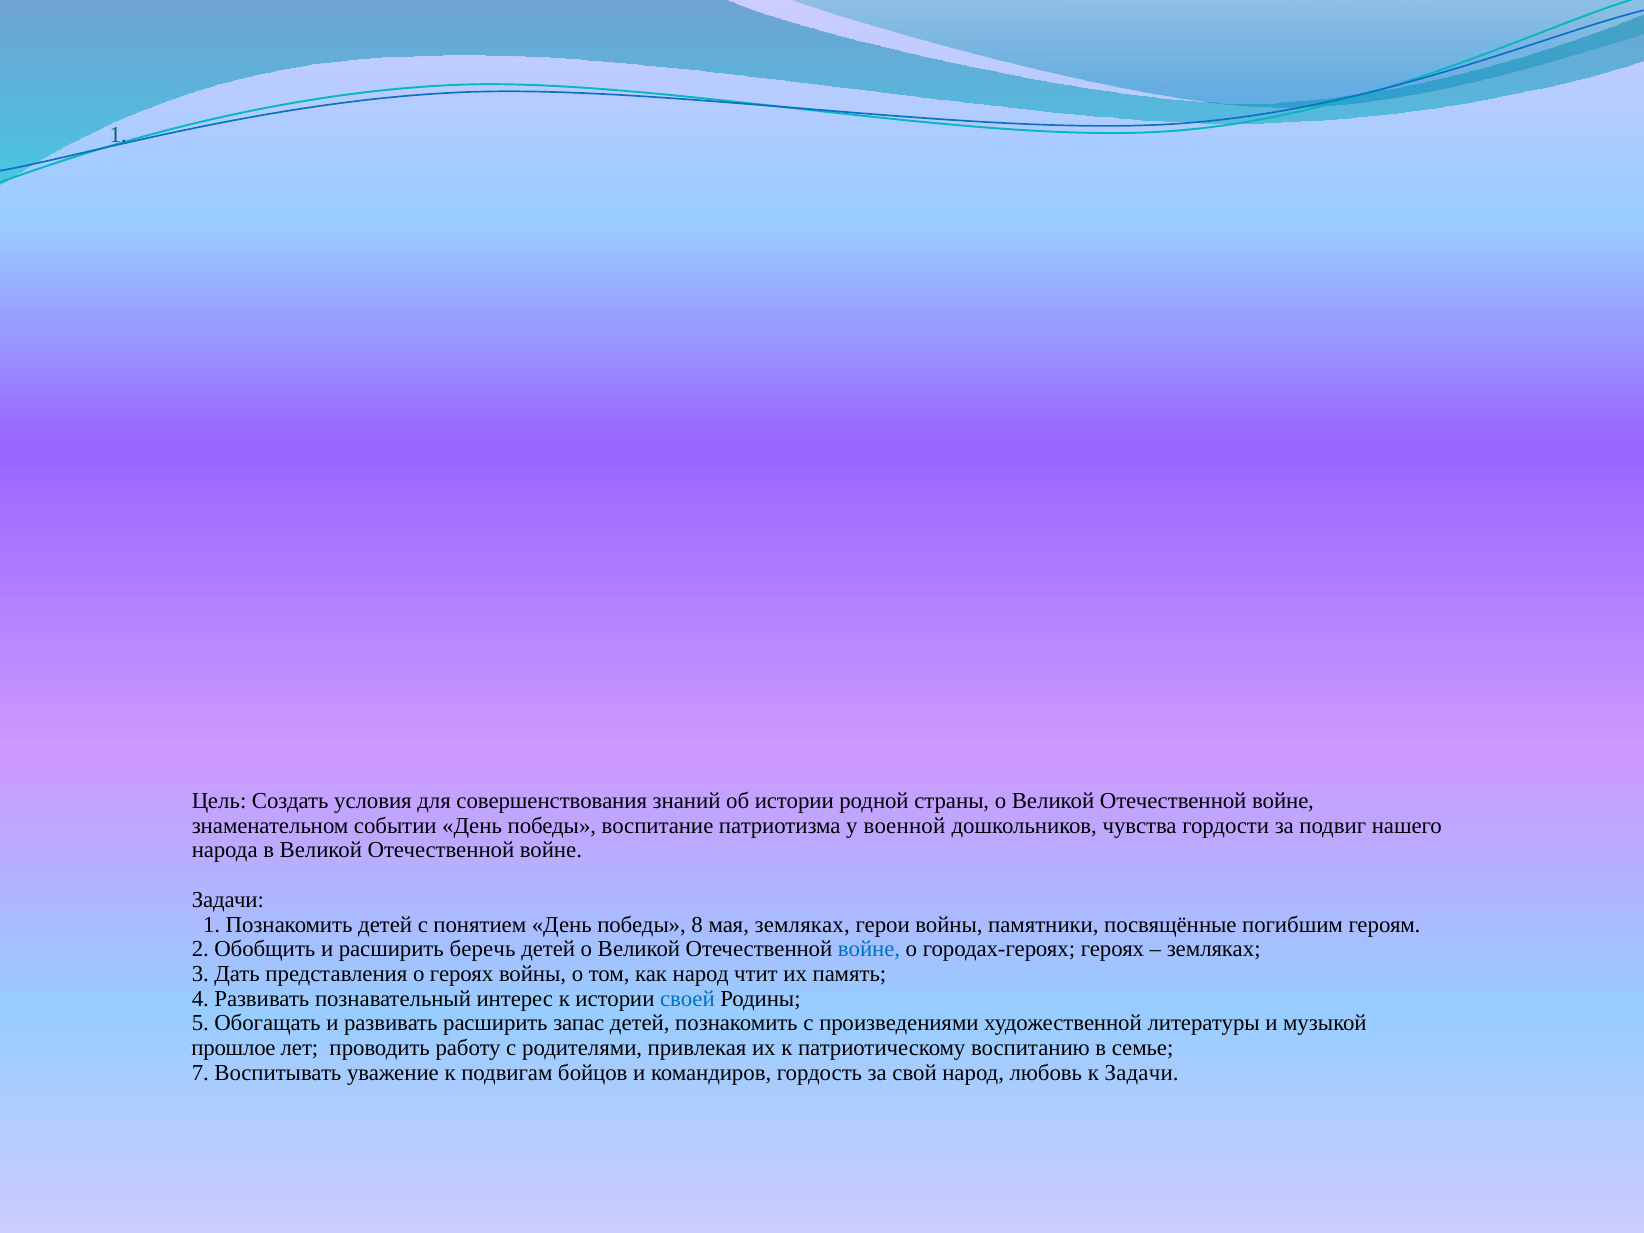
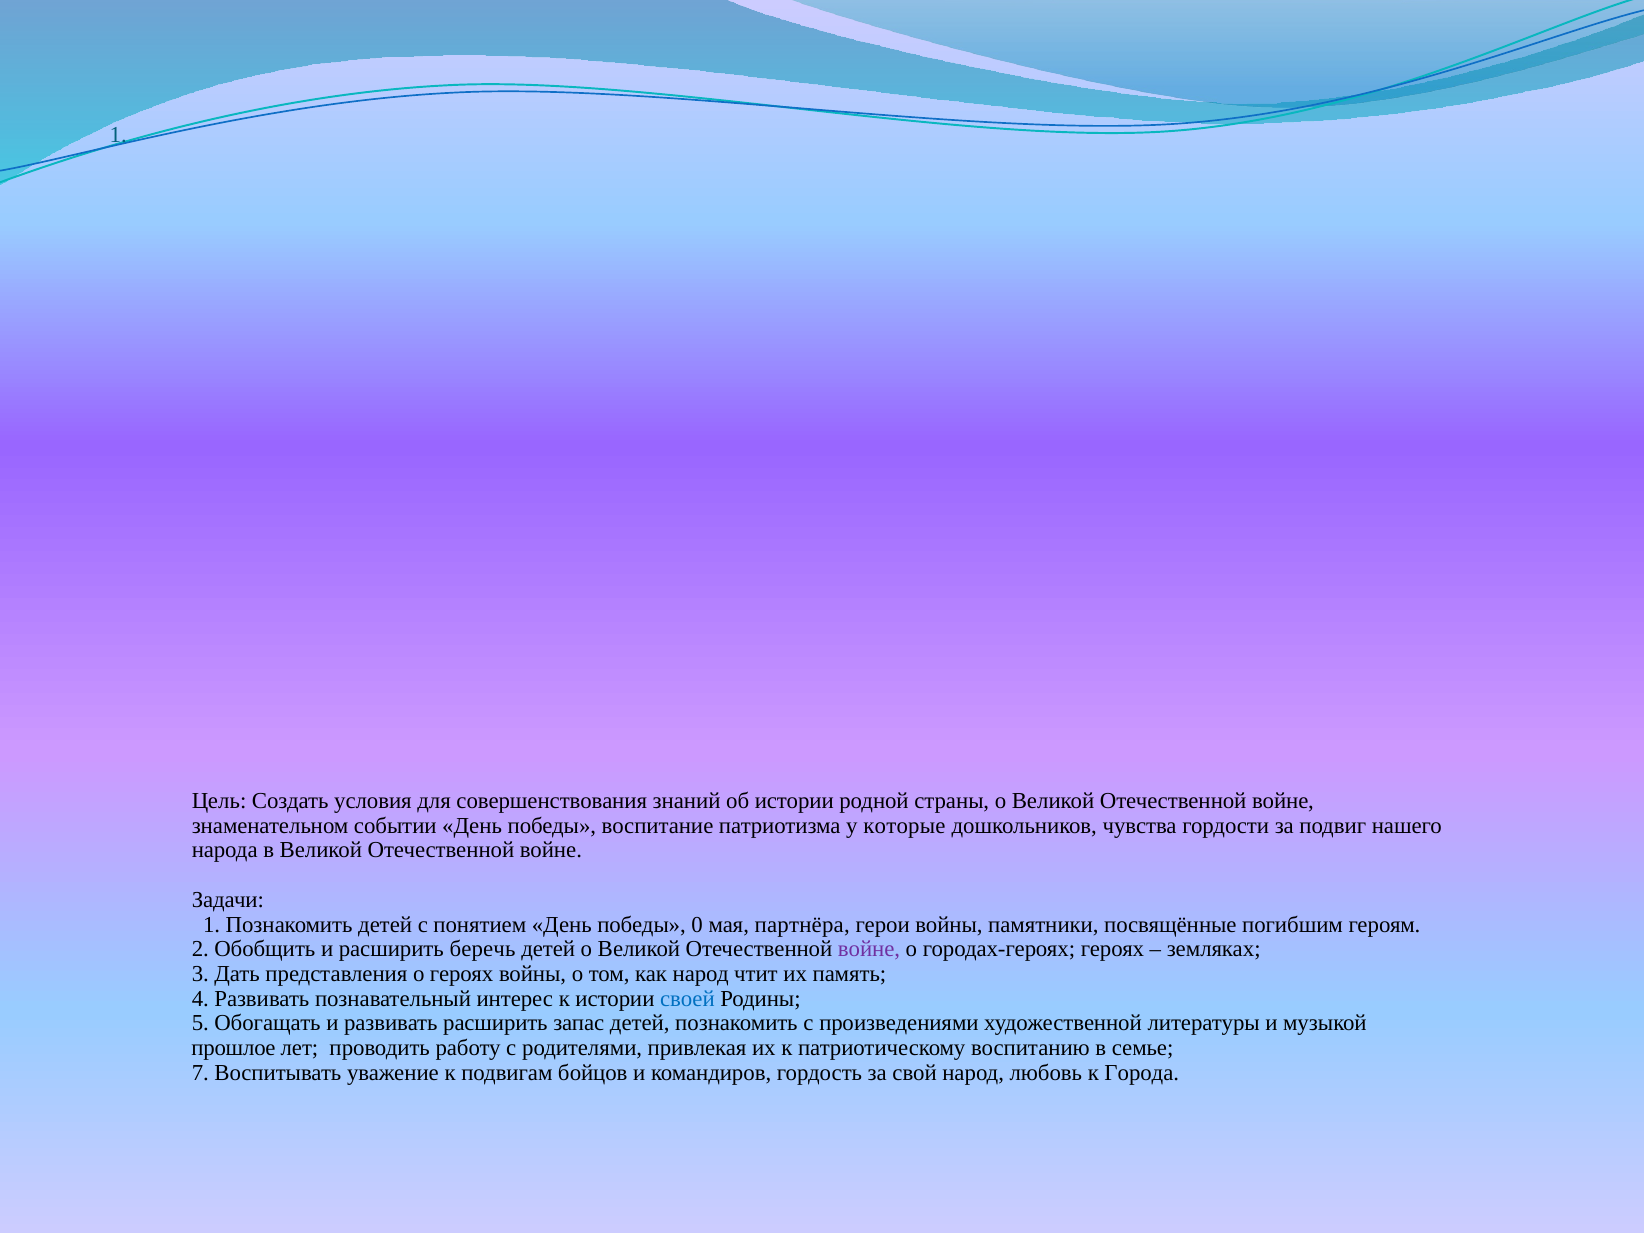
военной: военной -> которые
8: 8 -> 0
мая земляках: земляках -> партнёра
войне at (869, 949) colour: blue -> purple
к Задачи: Задачи -> Города
